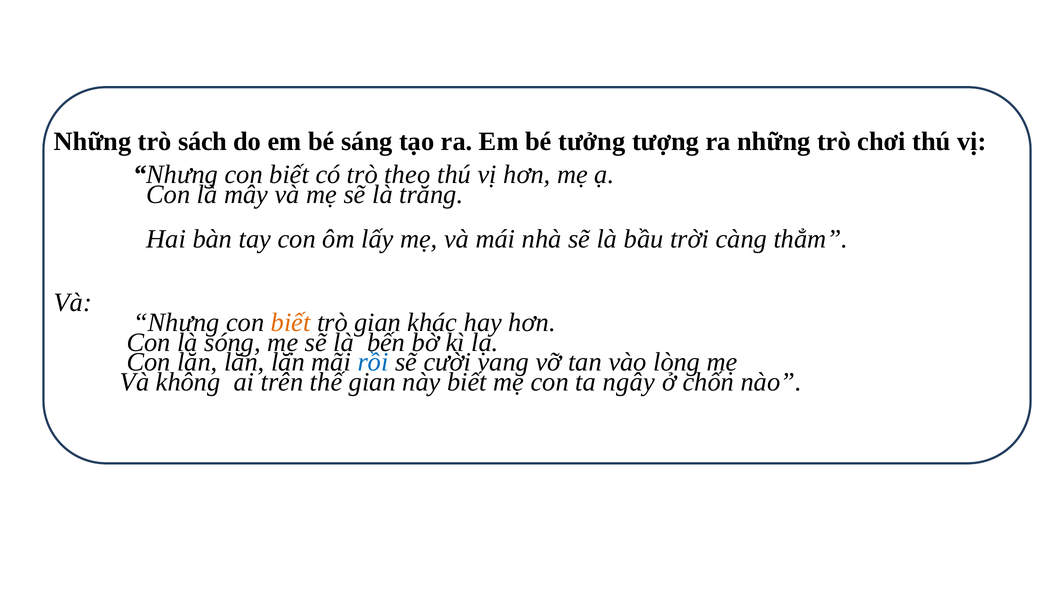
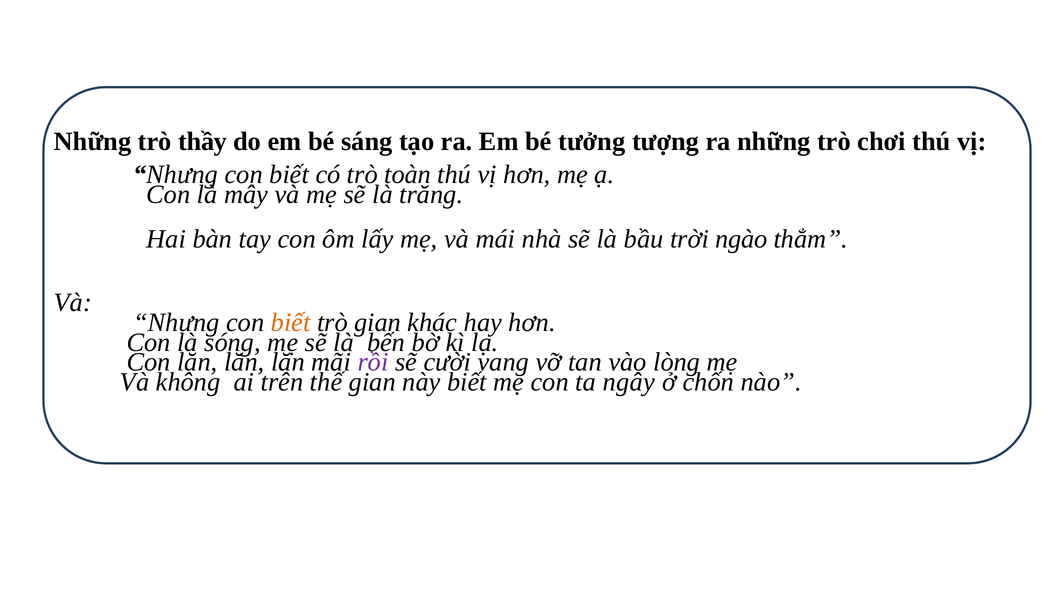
sách: sách -> thầy
theo: theo -> toàn
càng: càng -> ngào
rồi colour: blue -> purple
